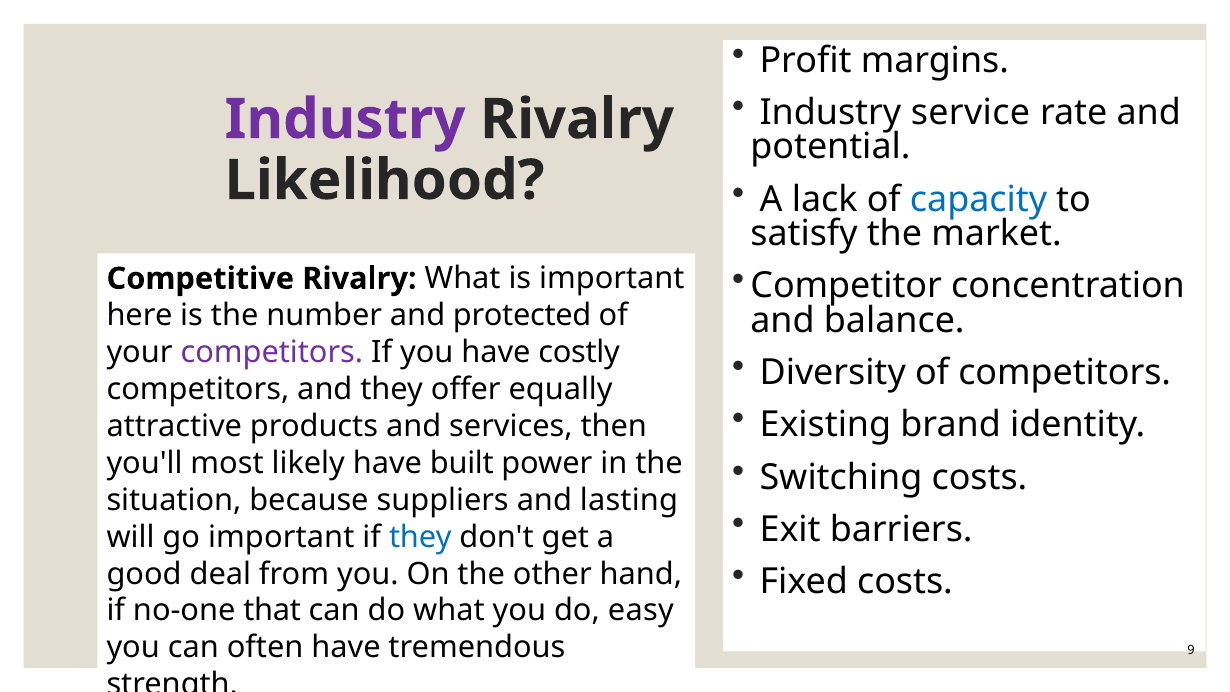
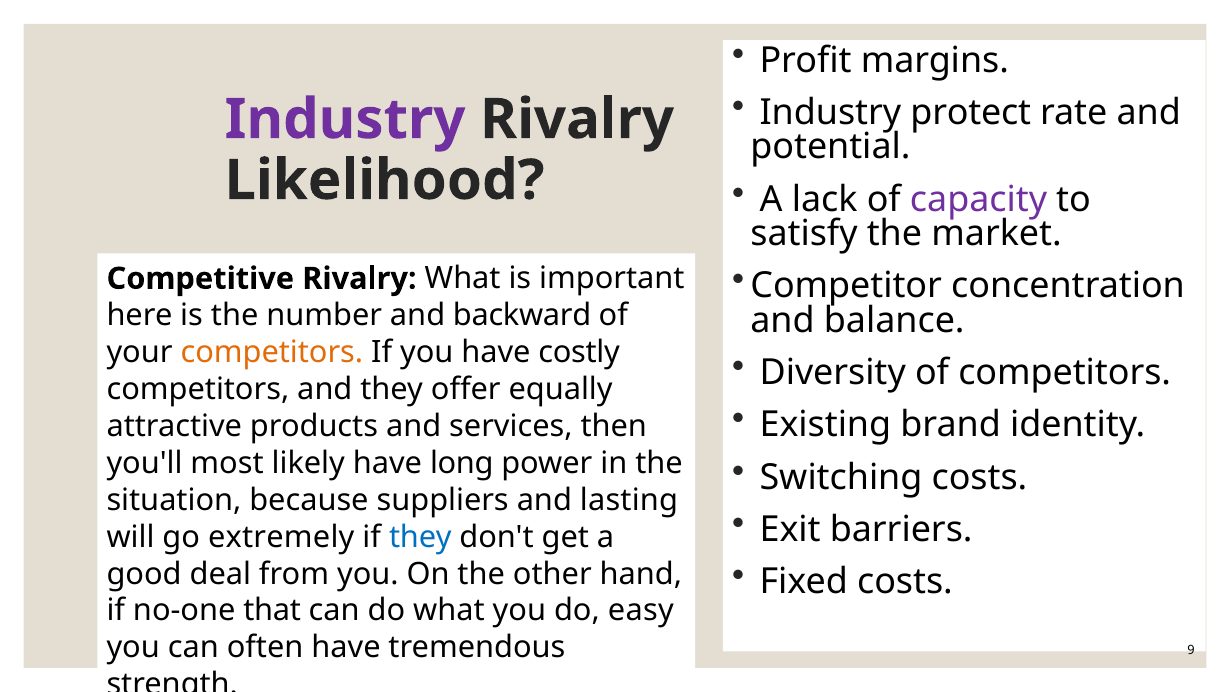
service: service -> protect
capacity colour: blue -> purple
protected: protected -> backward
competitors at (272, 352) colour: purple -> orange
built: built -> long
go important: important -> extremely
